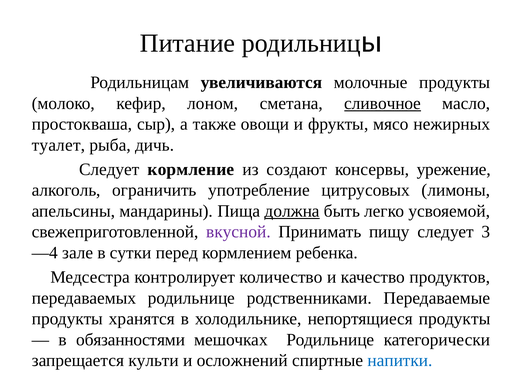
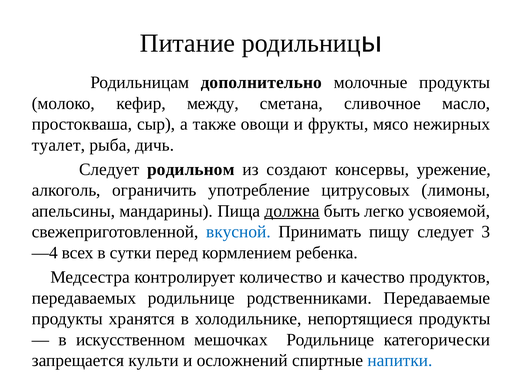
увеличиваются: увеличиваются -> дополнительно
лоном: лоном -> между
сливочное underline: present -> none
кормление: кормление -> родильном
вкусной colour: purple -> blue
зале: зале -> всех
обязанностями: обязанностями -> искусственном
